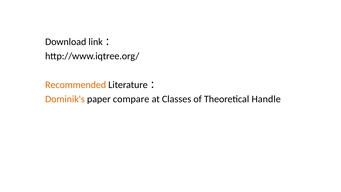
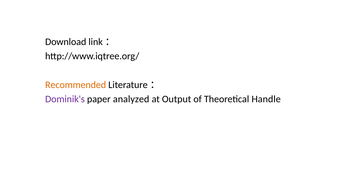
Dominik's colour: orange -> purple
compare: compare -> analyzed
Classes: Classes -> Output
